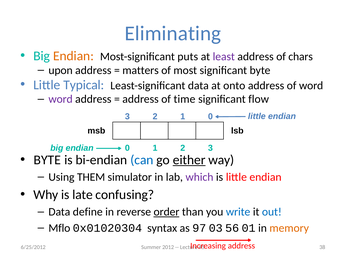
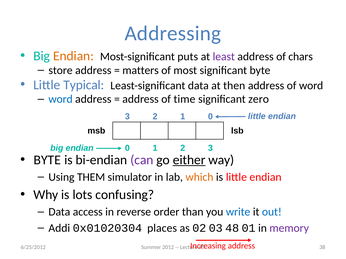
Eliminating: Eliminating -> Addressing
upon: upon -> store
onto: onto -> then
word at (61, 99) colour: purple -> blue
flow: flow -> zero
can colour: blue -> purple
which colour: purple -> orange
late: late -> lots
define: define -> access
order underline: present -> none
Mflo: Mflo -> Addi
syntax: syntax -> places
97: 97 -> 02
56: 56 -> 48
memory colour: orange -> purple
